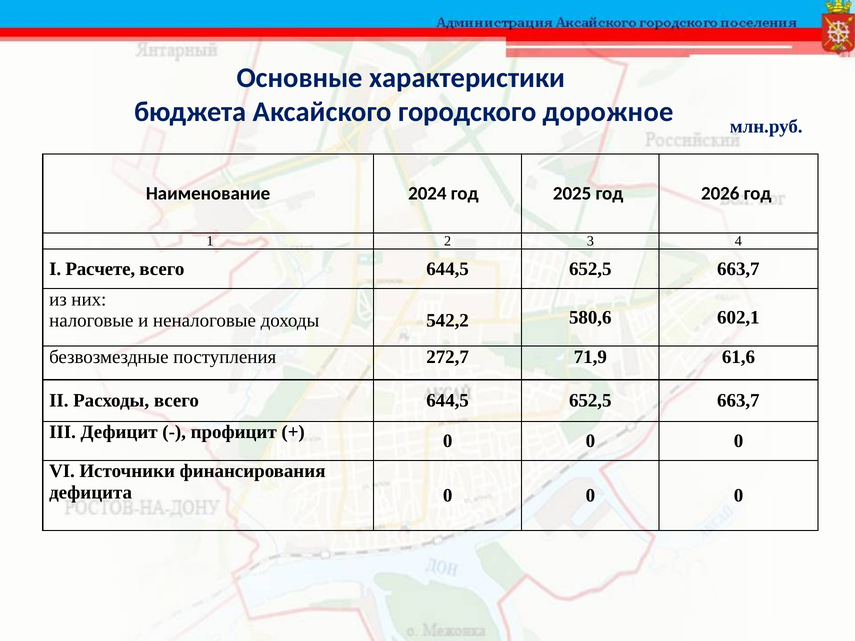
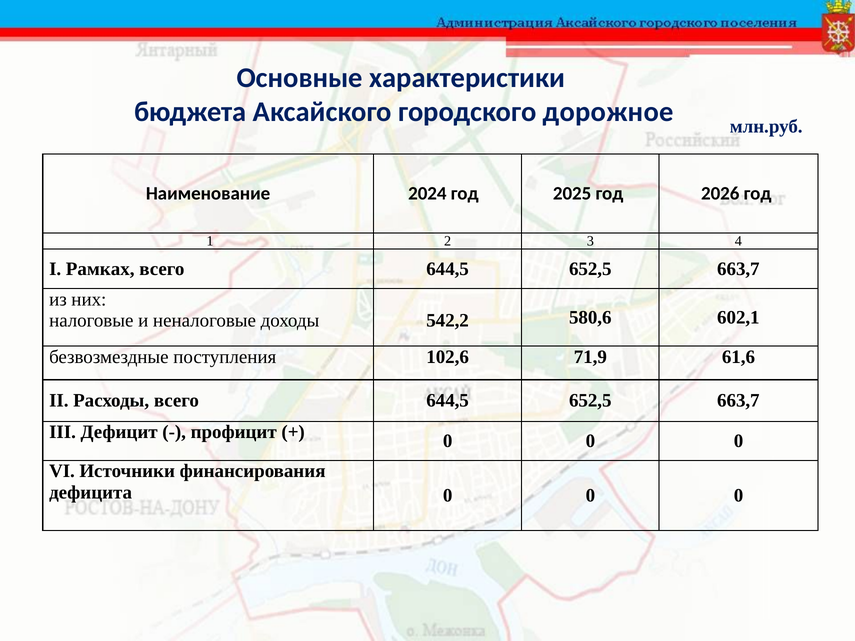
Расчете: Расчете -> Рамках
272,7: 272,7 -> 102,6
